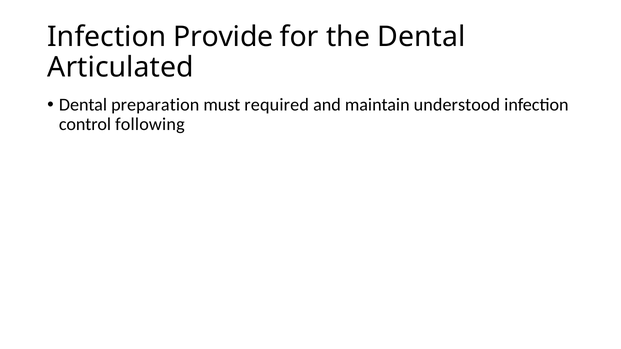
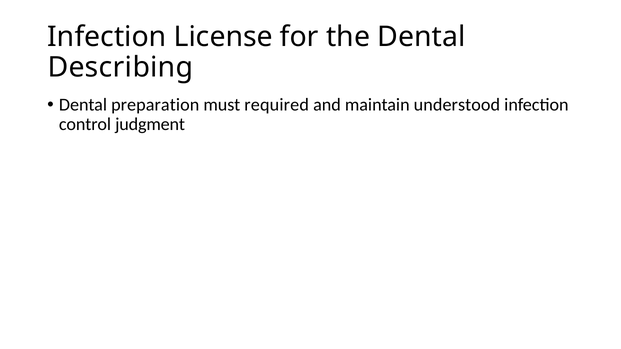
Provide: Provide -> License
Articulated: Articulated -> Describing
following: following -> judgment
